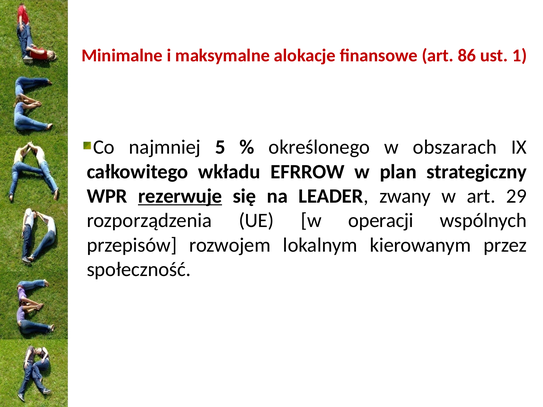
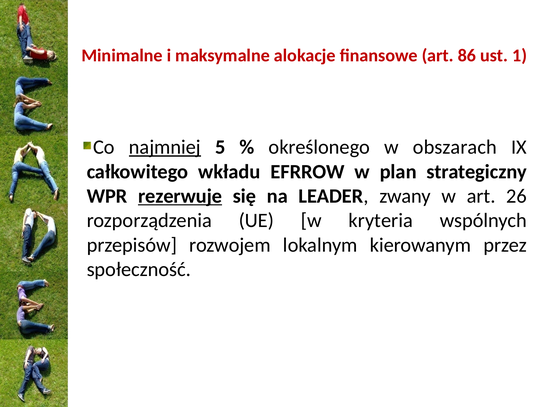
najmniej underline: none -> present
29: 29 -> 26
operacji: operacji -> kryteria
